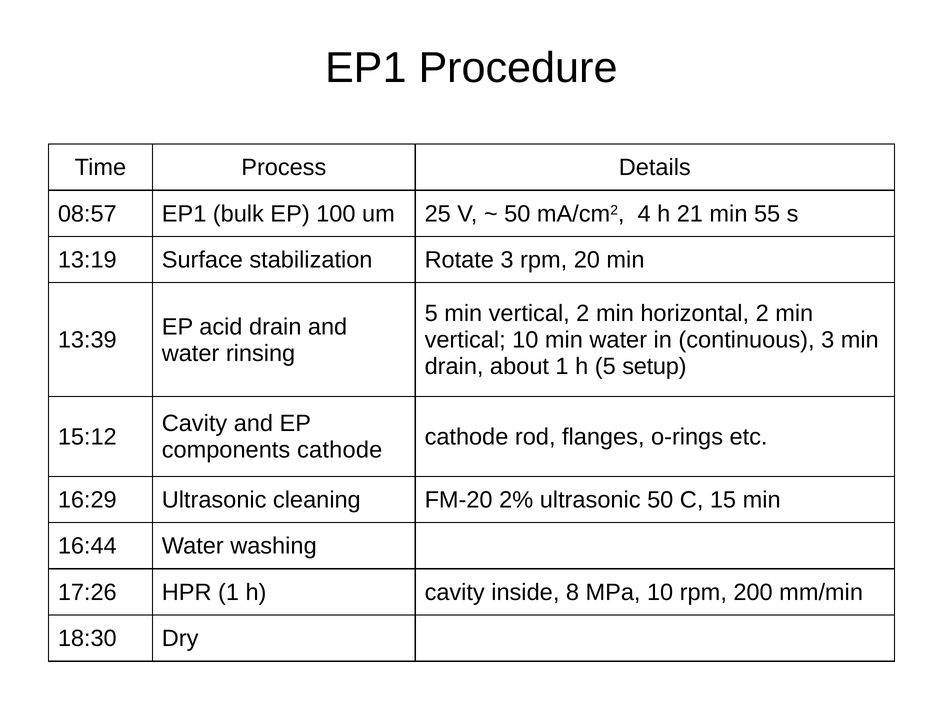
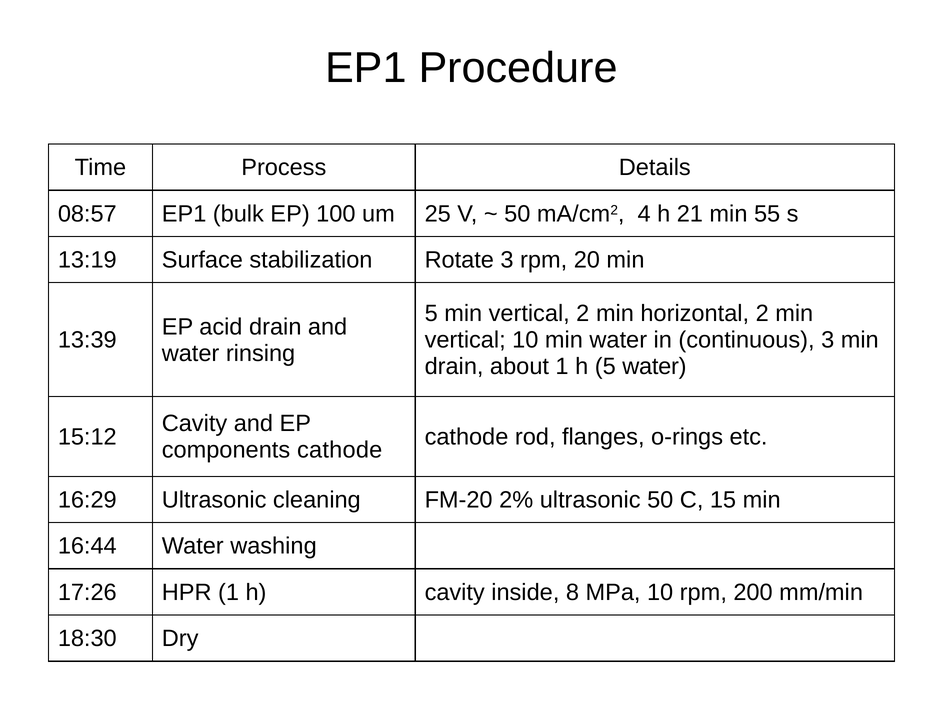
5 setup: setup -> water
